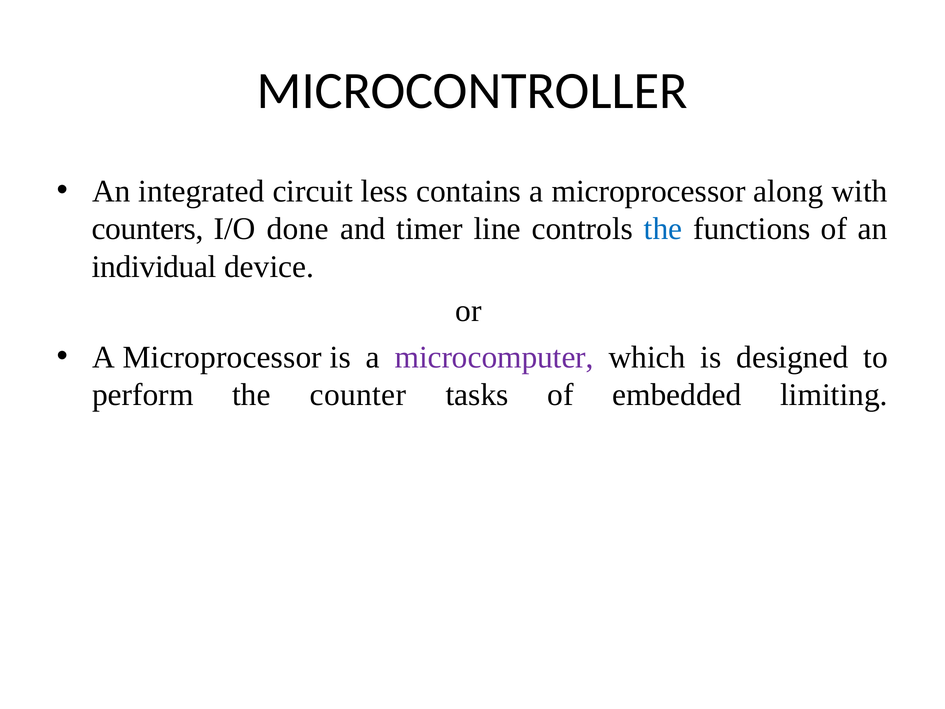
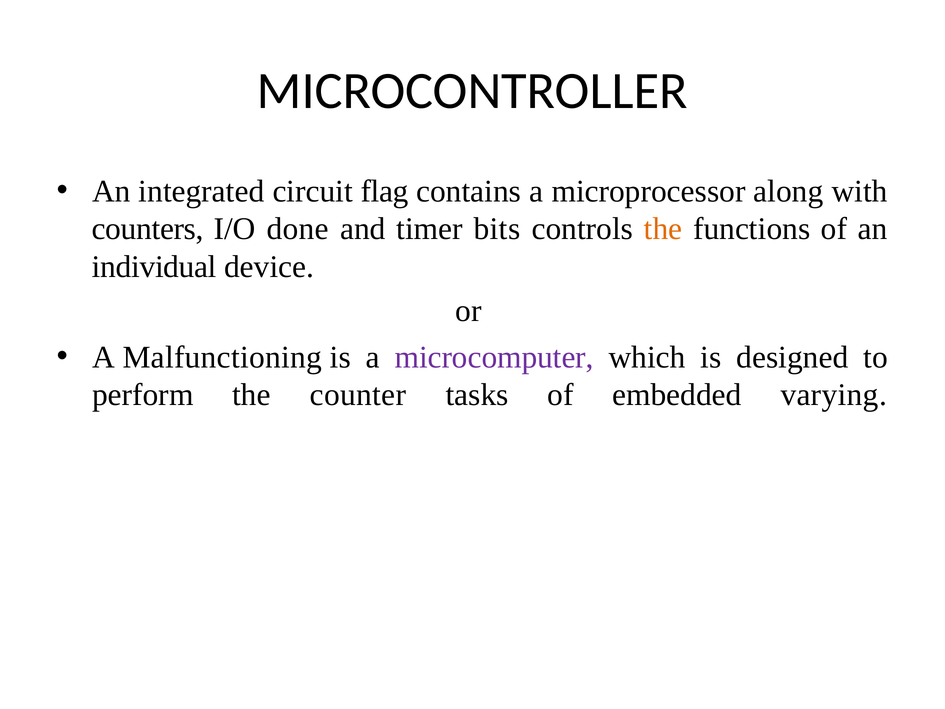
less: less -> flag
line: line -> bits
the at (663, 229) colour: blue -> orange
Microprocessor at (222, 357): Microprocessor -> Malfunctioning
limiting: limiting -> varying
